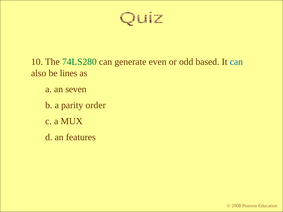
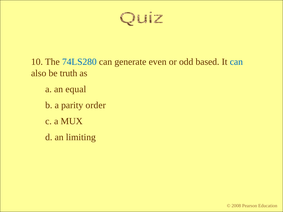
74LS280 colour: green -> blue
lines: lines -> truth
seven: seven -> equal
features: features -> limiting
